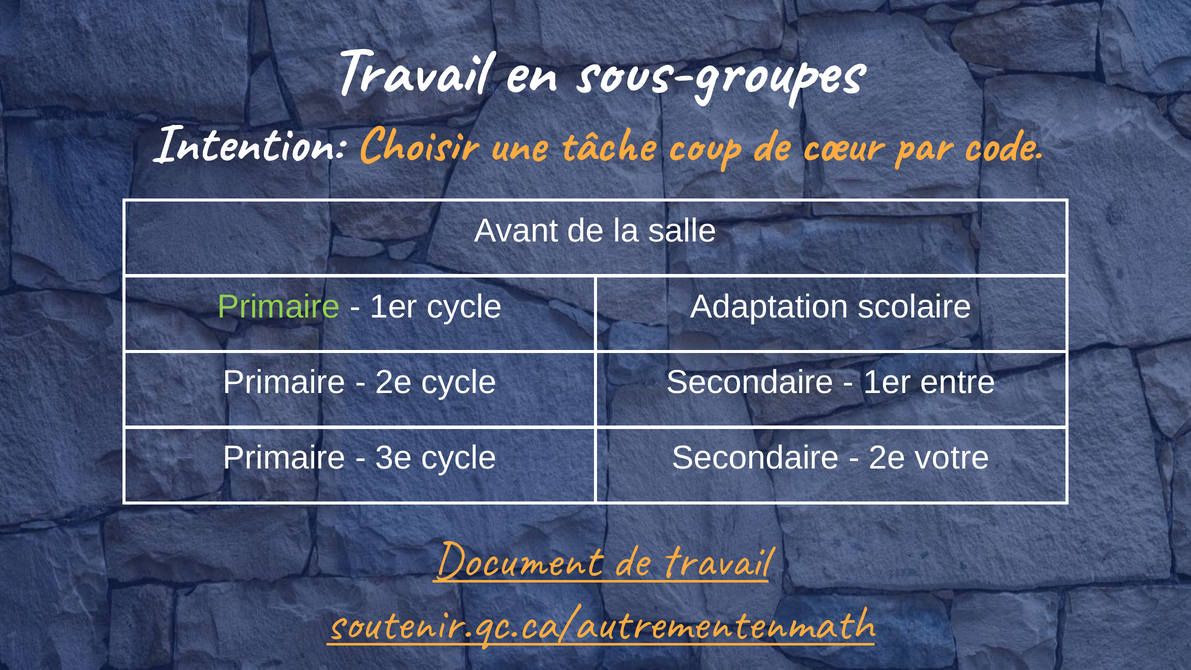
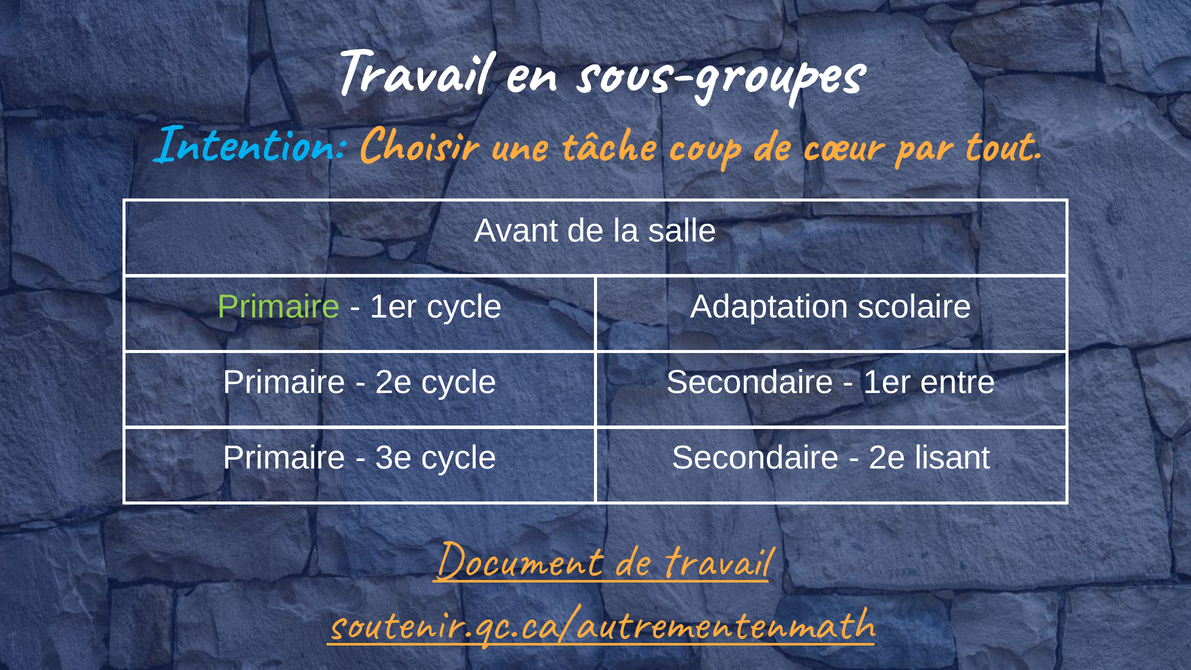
Intention colour: white -> light blue
code: code -> tout
votre: votre -> lisant
